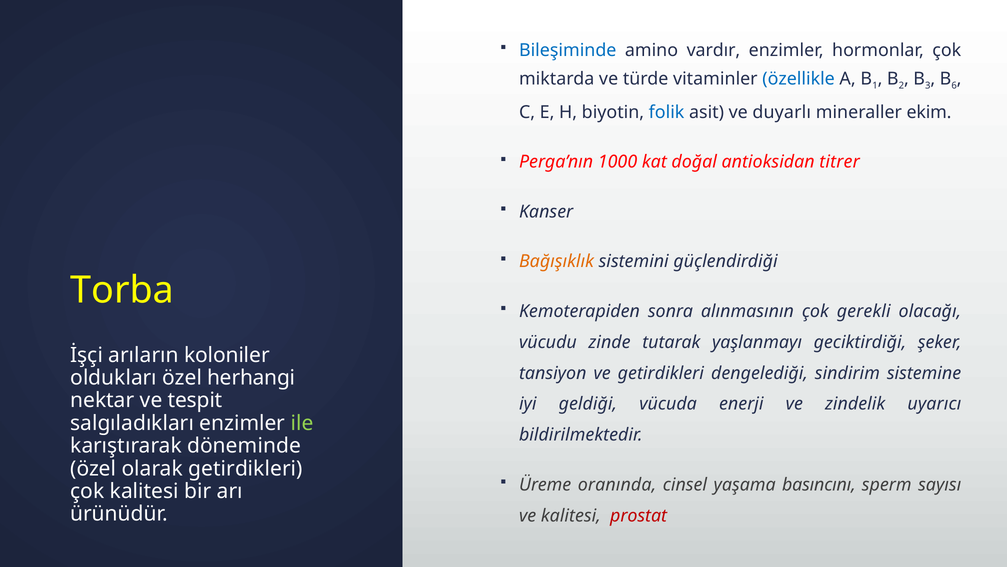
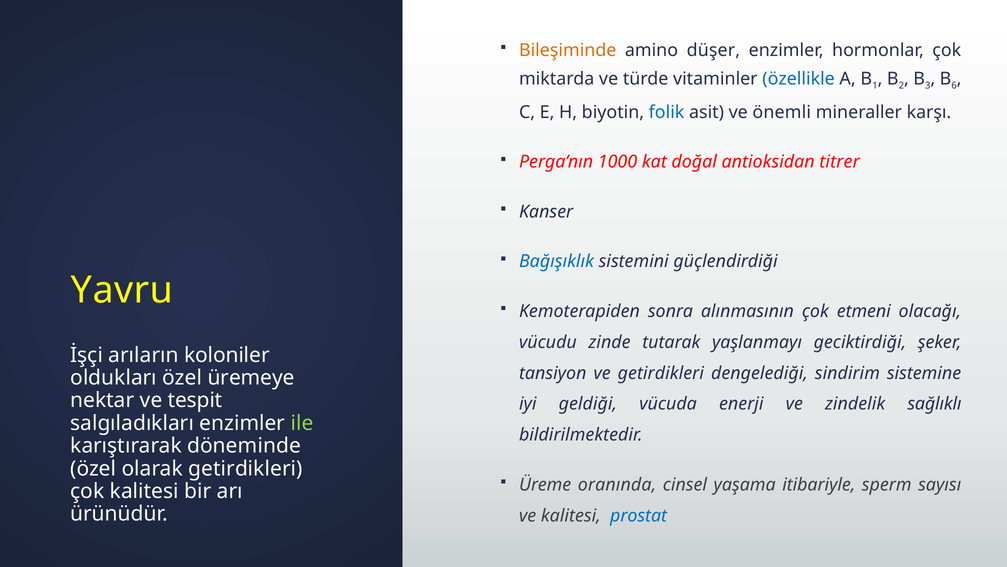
Bileşiminde colour: blue -> orange
vardır: vardır -> düşer
duyarlı: duyarlı -> önemli
ekim: ekim -> karşı
Bağışıklık colour: orange -> blue
Torba: Torba -> Yavru
gerekli: gerekli -> etmeni
herhangi: herhangi -> üremeye
uyarıcı: uyarıcı -> sağlıklı
basıncını: basıncını -> itibariyle
prostat colour: red -> blue
